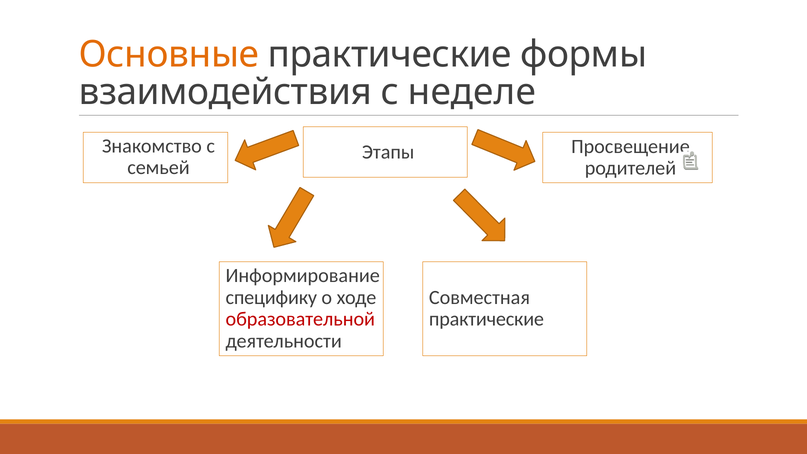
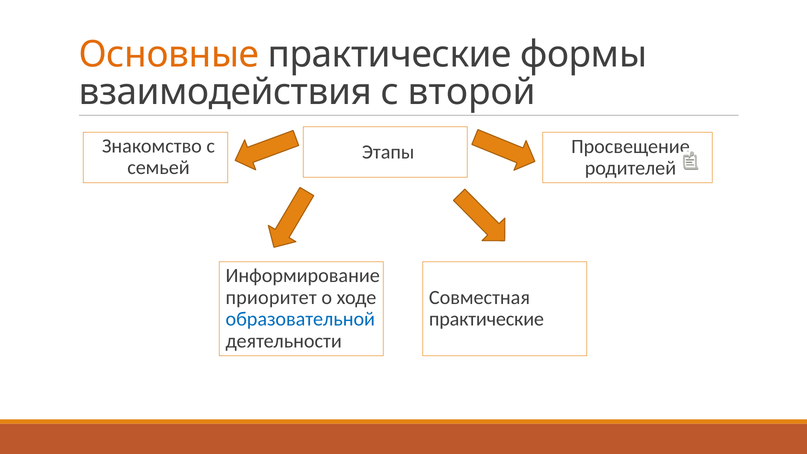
неделе: неделе -> второй
специфику: специфику -> приоритет
образовательной colour: red -> blue
